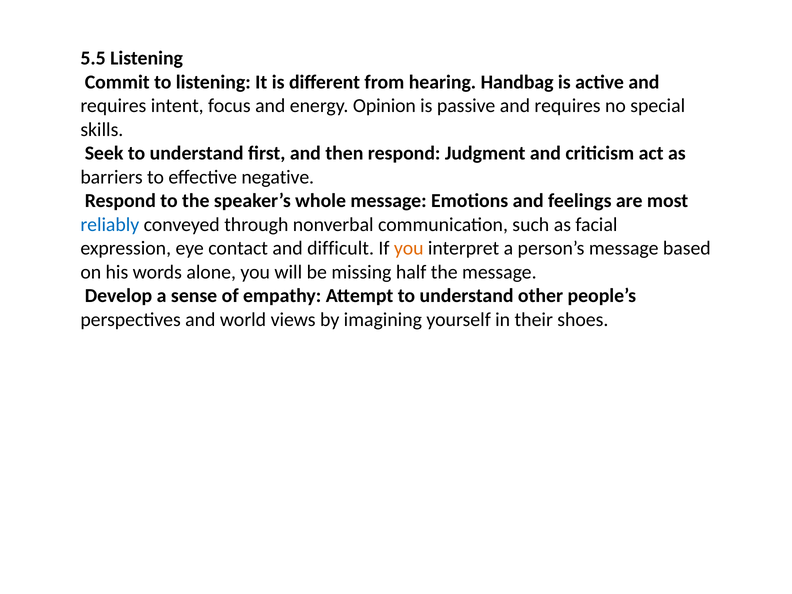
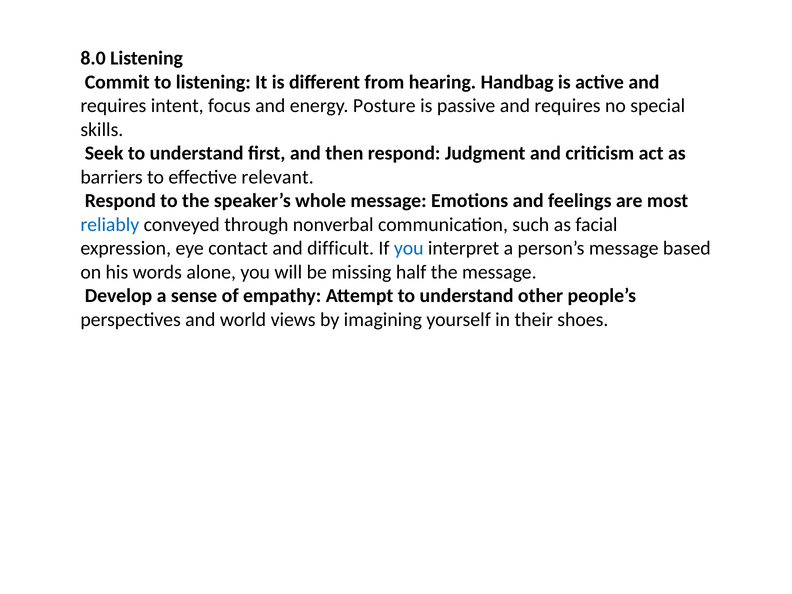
5.5: 5.5 -> 8.0
Opinion: Opinion -> Posture
negative: negative -> relevant
you at (409, 248) colour: orange -> blue
